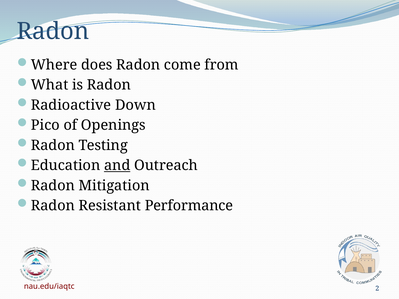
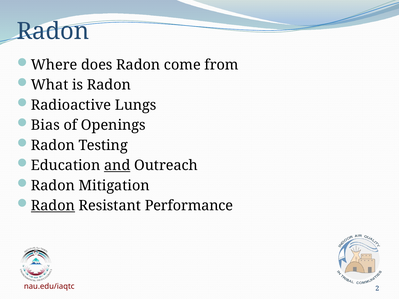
Down: Down -> Lungs
Pico: Pico -> Bias
Radon at (53, 206) underline: none -> present
